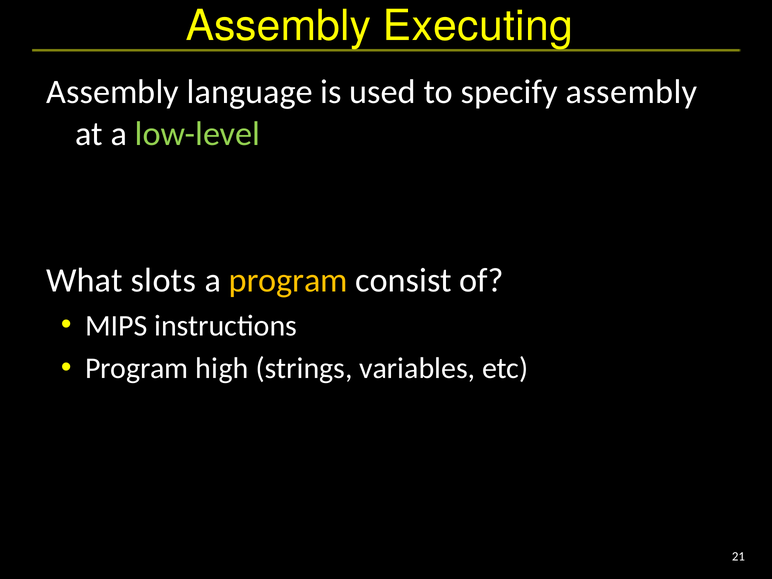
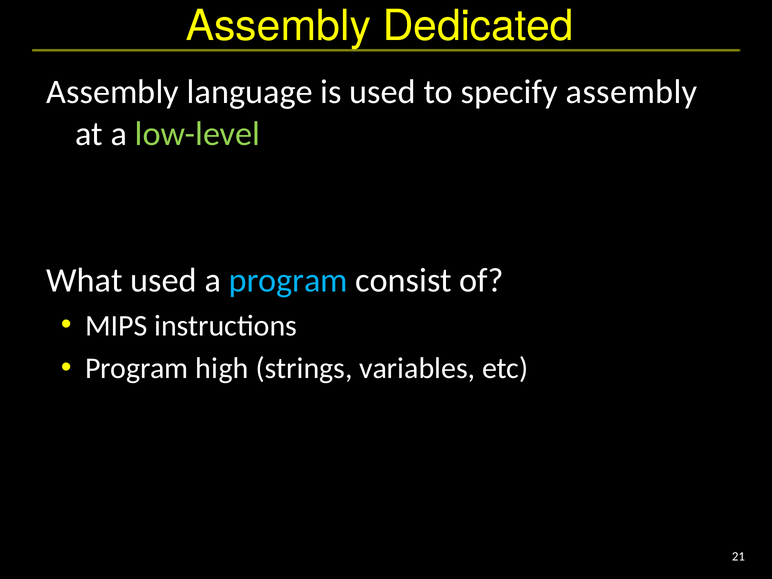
Executing: Executing -> Dedicated
What slots: slots -> used
program at (288, 281) colour: yellow -> light blue
